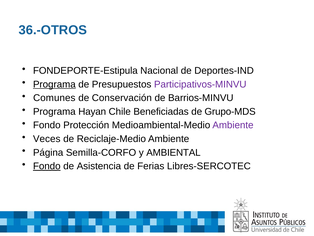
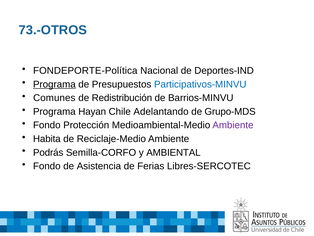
36.-OTROS: 36.-OTROS -> 73.-OTROS
FONDEPORTE-Estipula: FONDEPORTE-Estipula -> FONDEPORTE-Política
Participativos-MINVU colour: purple -> blue
Conservación: Conservación -> Redistribución
Beneficiadas: Beneficiadas -> Adelantando
Veces: Veces -> Habita
Página: Página -> Podrás
Fondo at (47, 166) underline: present -> none
